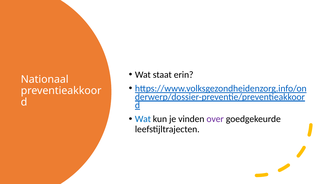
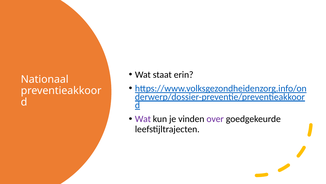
Wat at (143, 119) colour: blue -> purple
